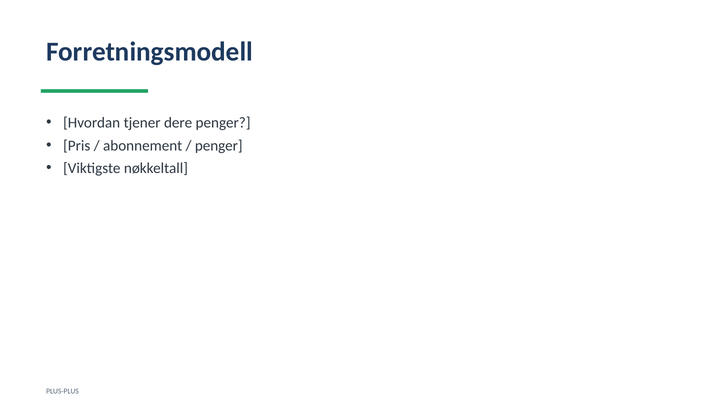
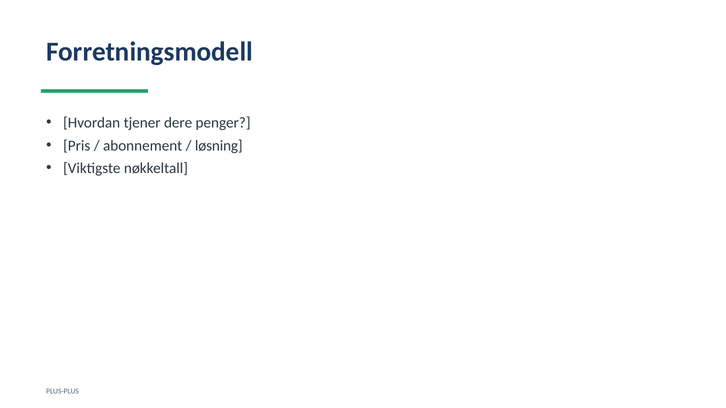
penger at (219, 146): penger -> løsning
